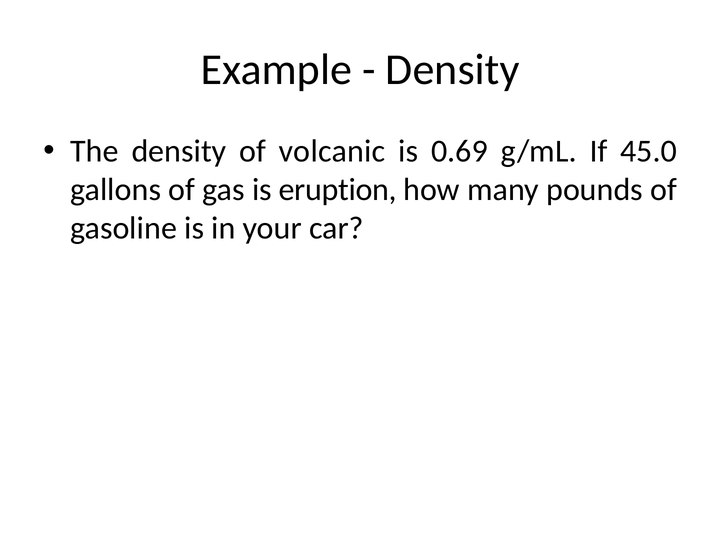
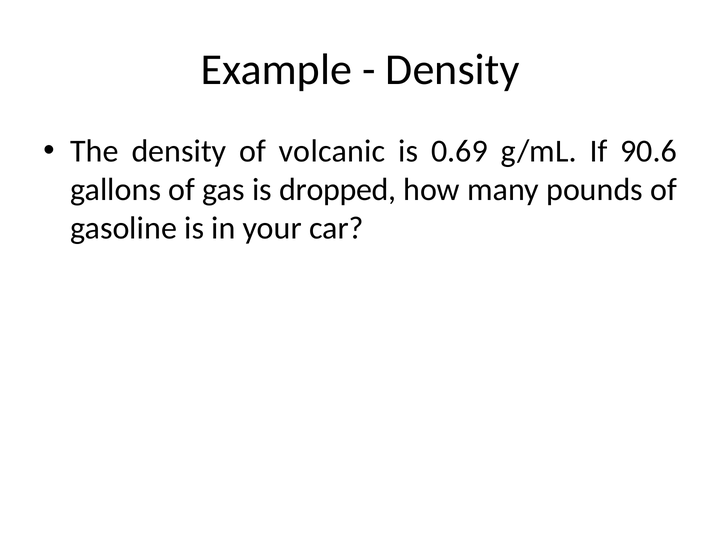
45.0: 45.0 -> 90.6
eruption: eruption -> dropped
